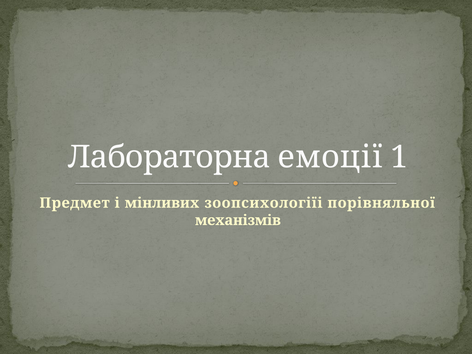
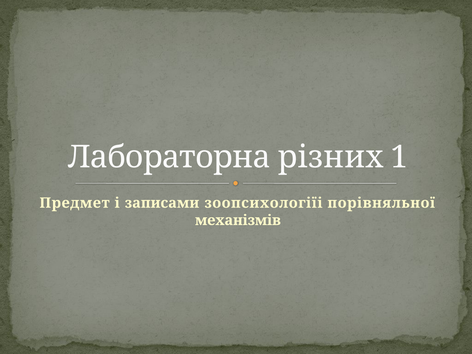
емоції: емоції -> різних
мінливих: мінливих -> записами
